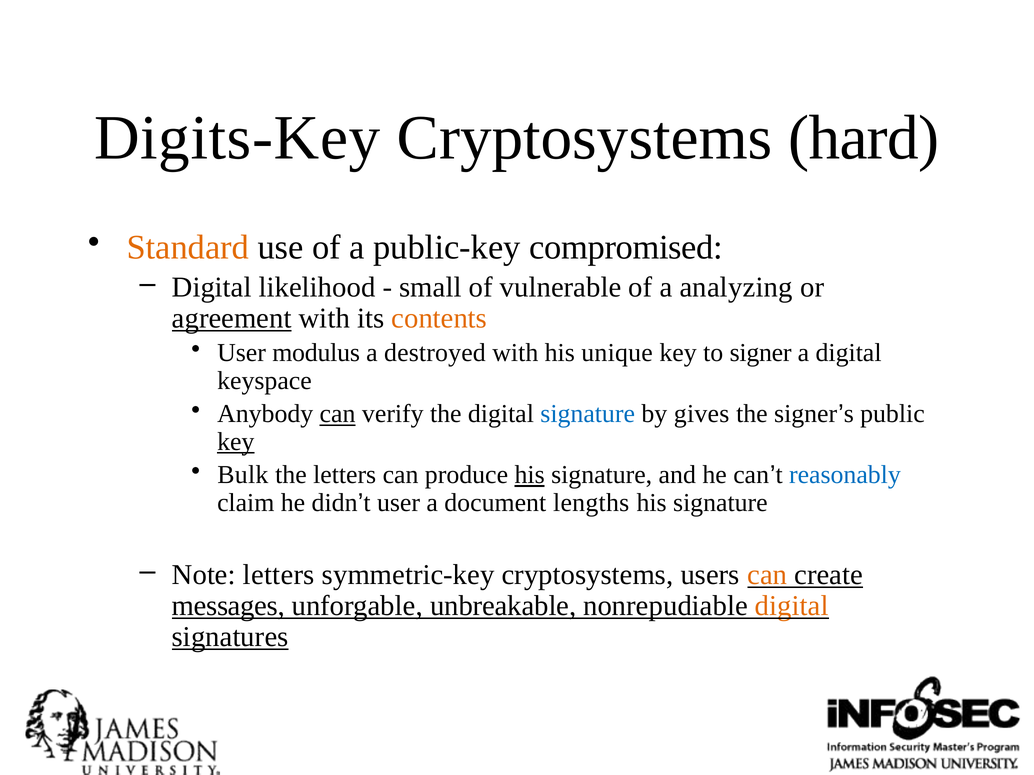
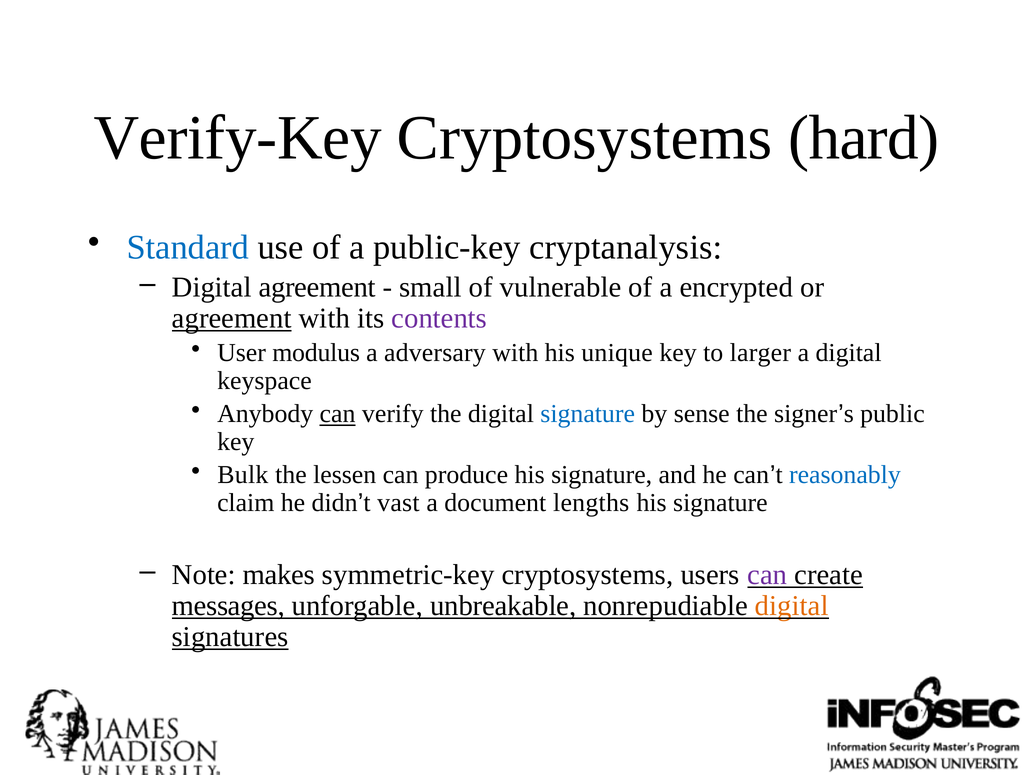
Digits-Key: Digits-Key -> Verify-Key
Standard colour: orange -> blue
compromised: compromised -> cryptanalysis
Digital likelihood: likelihood -> agreement
analyzing: analyzing -> encrypted
contents colour: orange -> purple
destroyed: destroyed -> adversary
signer: signer -> larger
gives: gives -> sense
key at (236, 442) underline: present -> none
the letters: letters -> lessen
his at (530, 475) underline: present -> none
didn’t user: user -> vast
Note letters: letters -> makes
can at (767, 575) colour: orange -> purple
